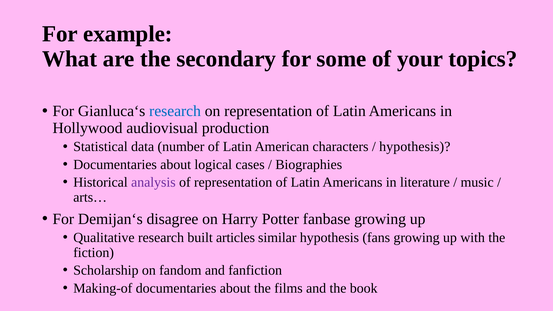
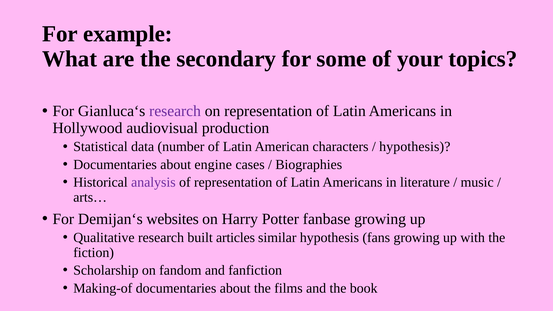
research at (175, 111) colour: blue -> purple
logical: logical -> engine
disagree: disagree -> websites
